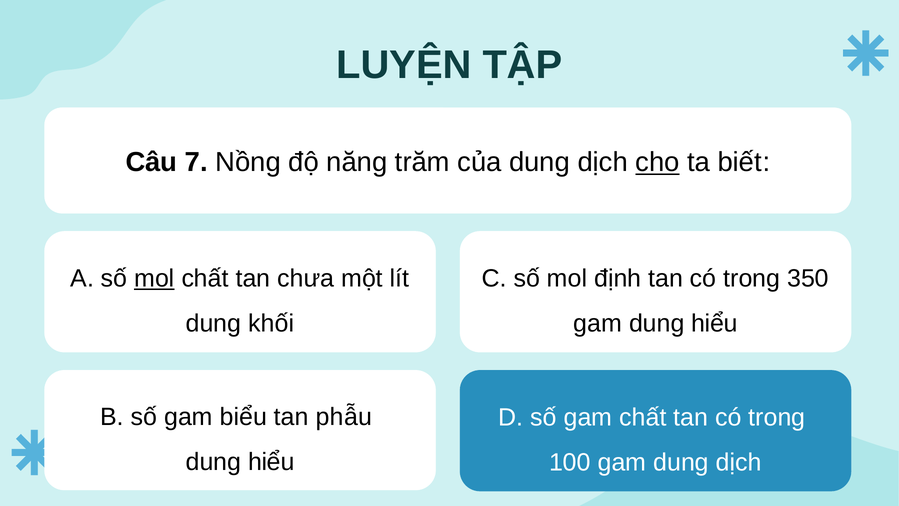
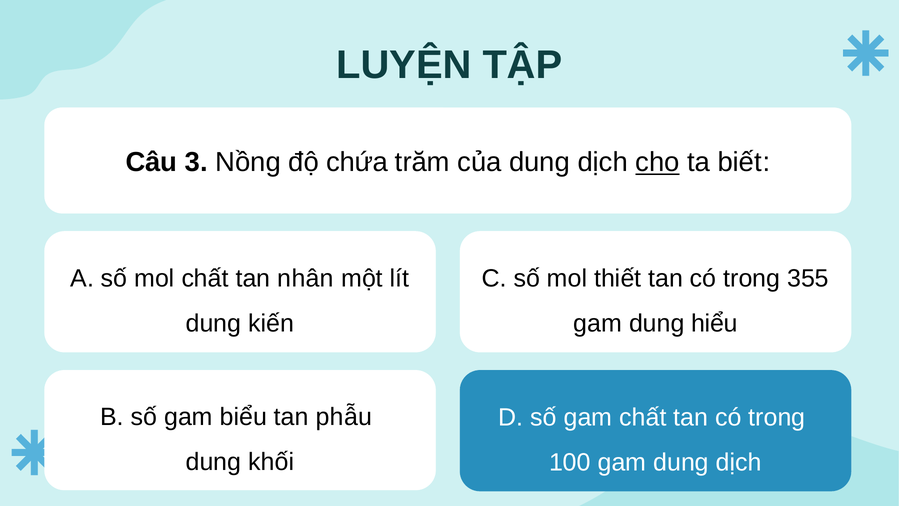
7: 7 -> 3
năng: năng -> chứa
mol at (154, 278) underline: present -> none
chưa: chưa -> nhân
định: định -> thiết
350: 350 -> 355
khối: khối -> kiến
hiểu at (271, 462): hiểu -> khối
